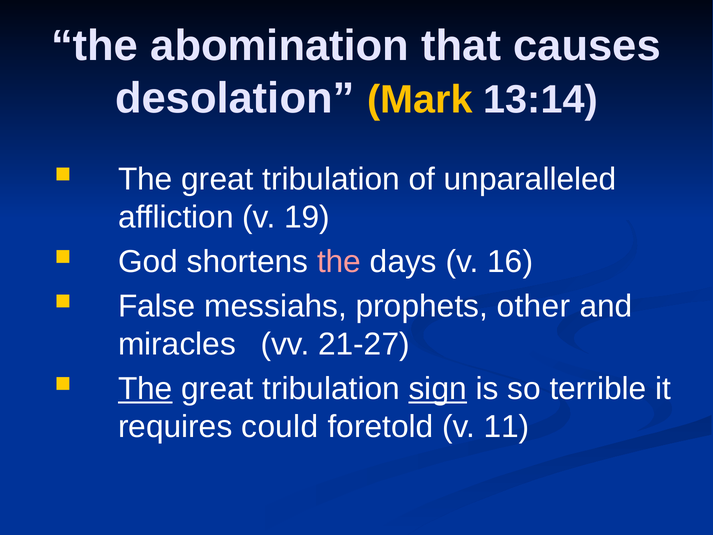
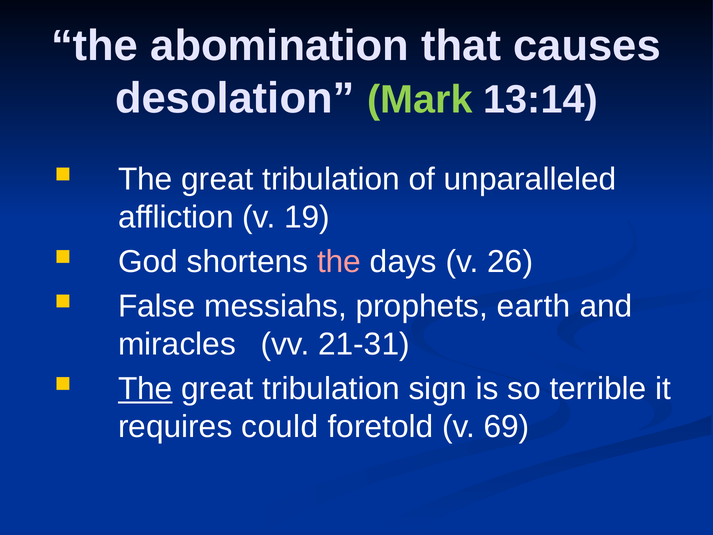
Mark colour: yellow -> light green
16: 16 -> 26
other: other -> earth
21-27: 21-27 -> 21-31
sign underline: present -> none
11: 11 -> 69
